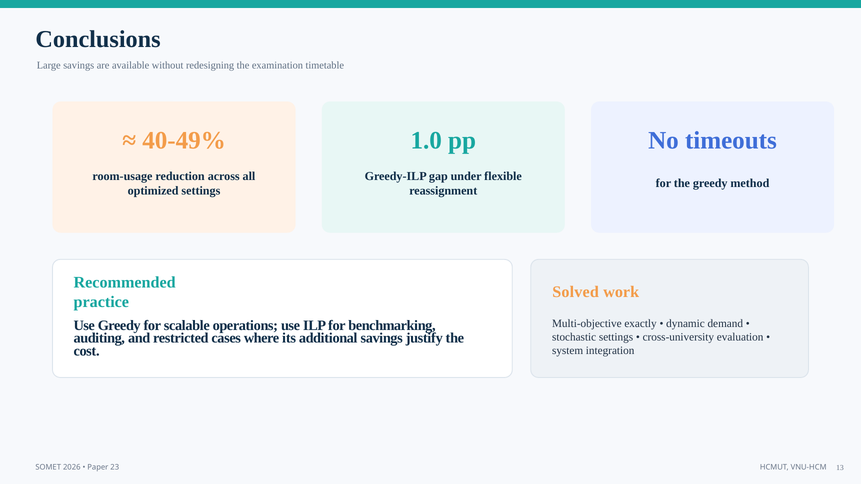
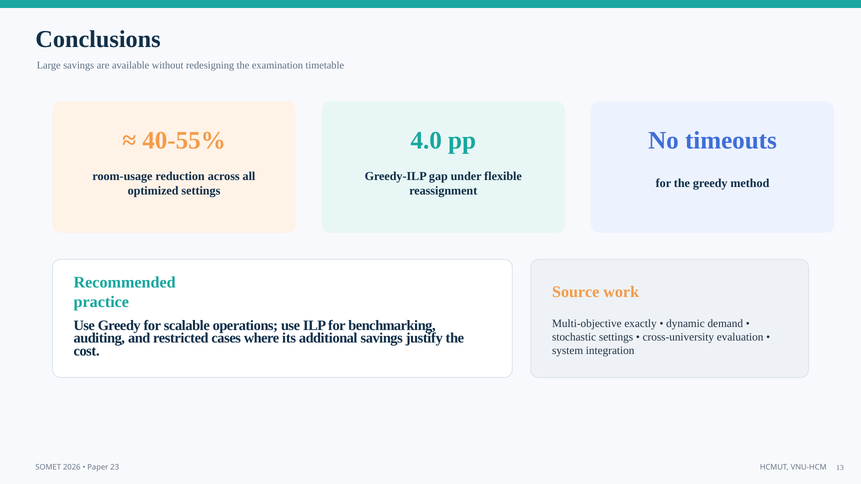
40-49%: 40-49% -> 40-55%
1.0: 1.0 -> 4.0
Solved: Solved -> Source
